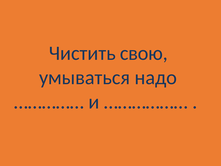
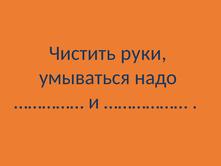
свою: свою -> руки
